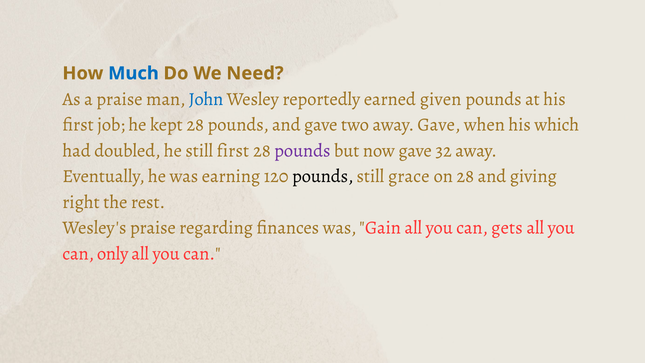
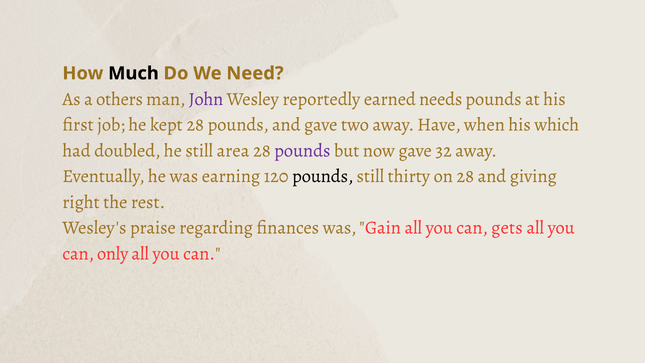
Much colour: blue -> black
a praise: praise -> others
John colour: blue -> purple
given: given -> needs
away Gave: Gave -> Have
still first: first -> area
grace: grace -> thirty
